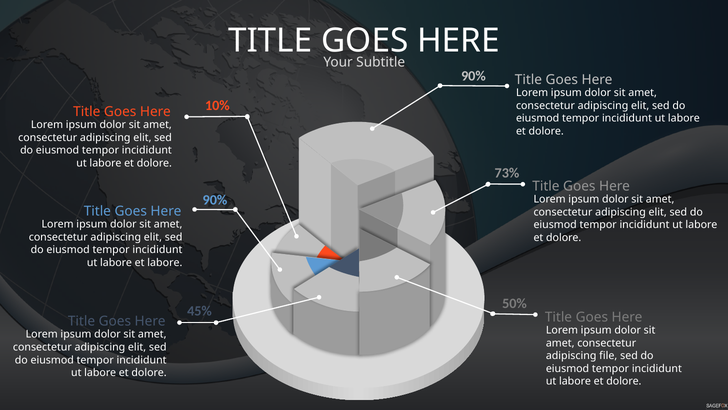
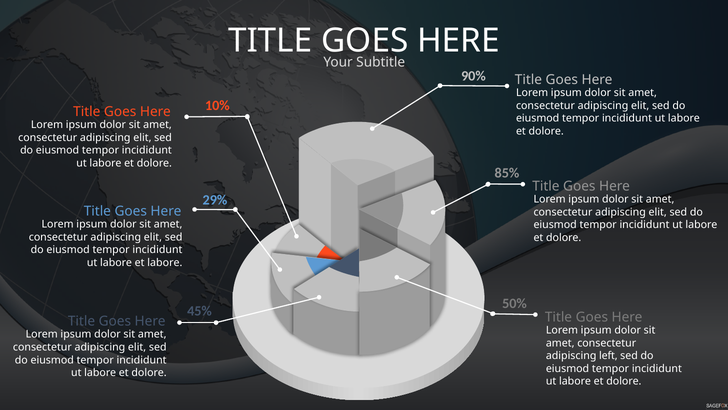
73%: 73% -> 85%
90% at (215, 200): 90% -> 29%
file: file -> left
